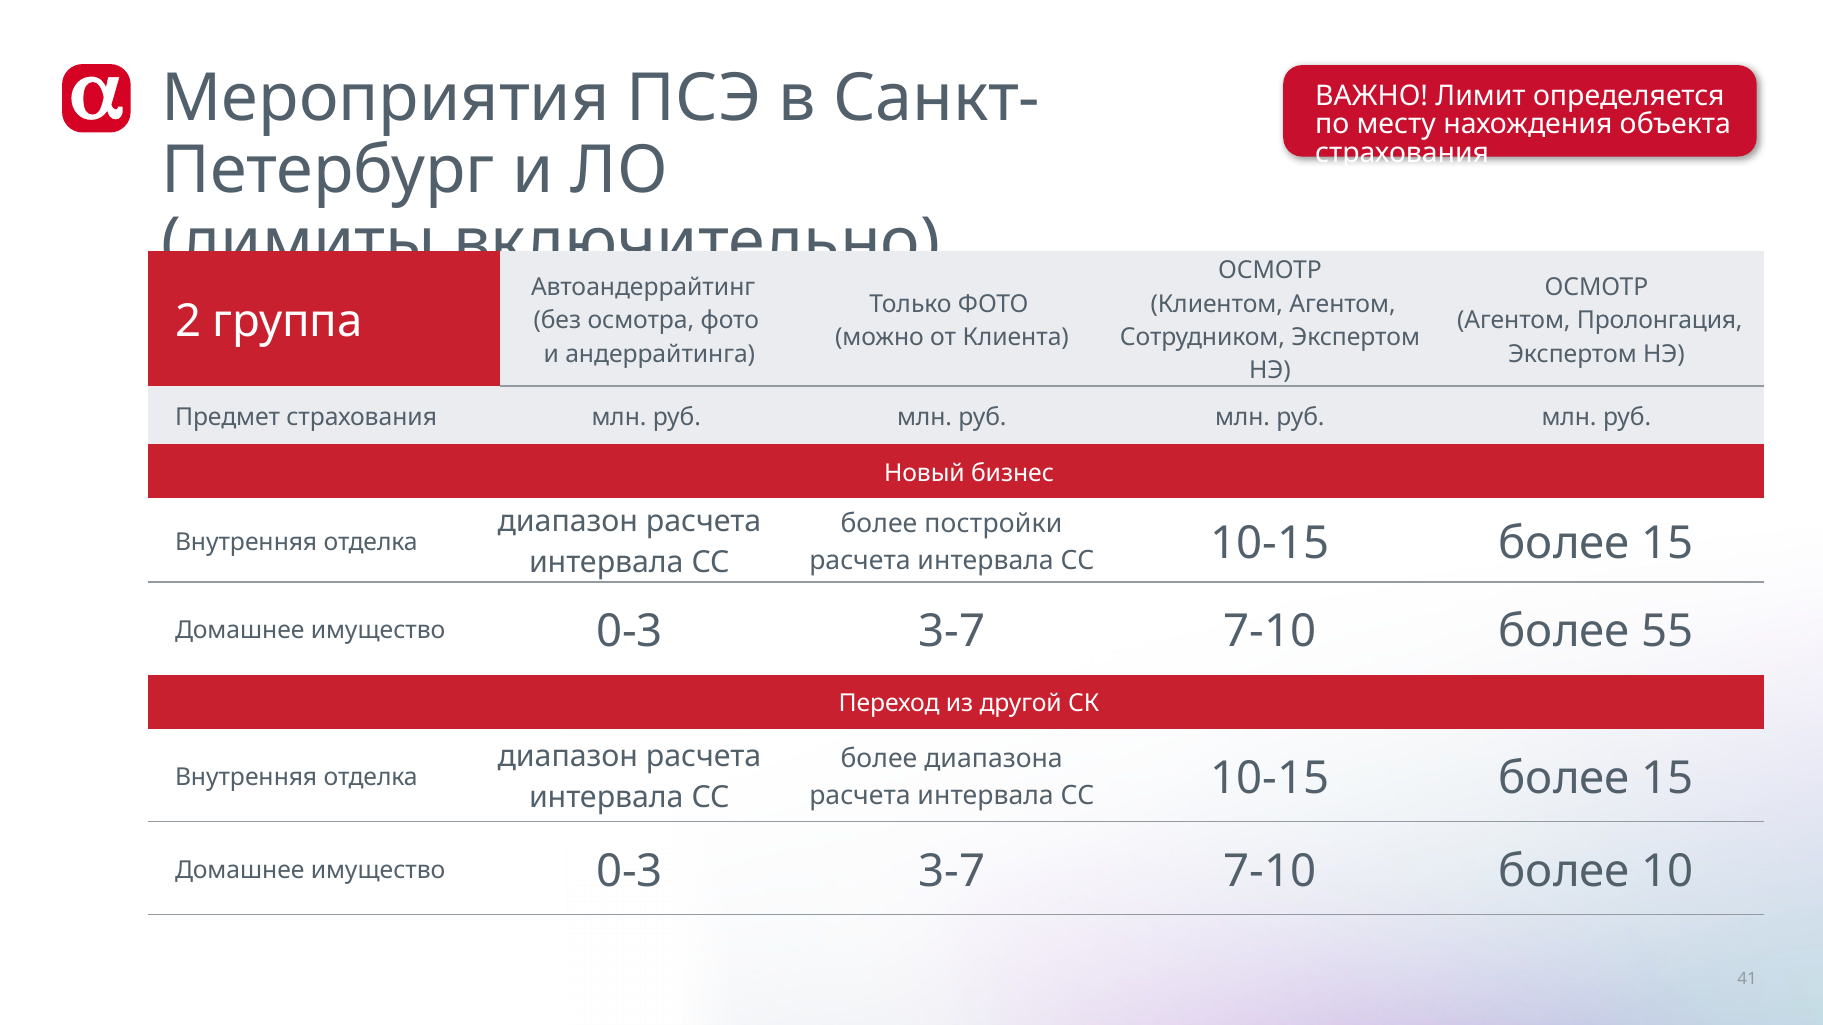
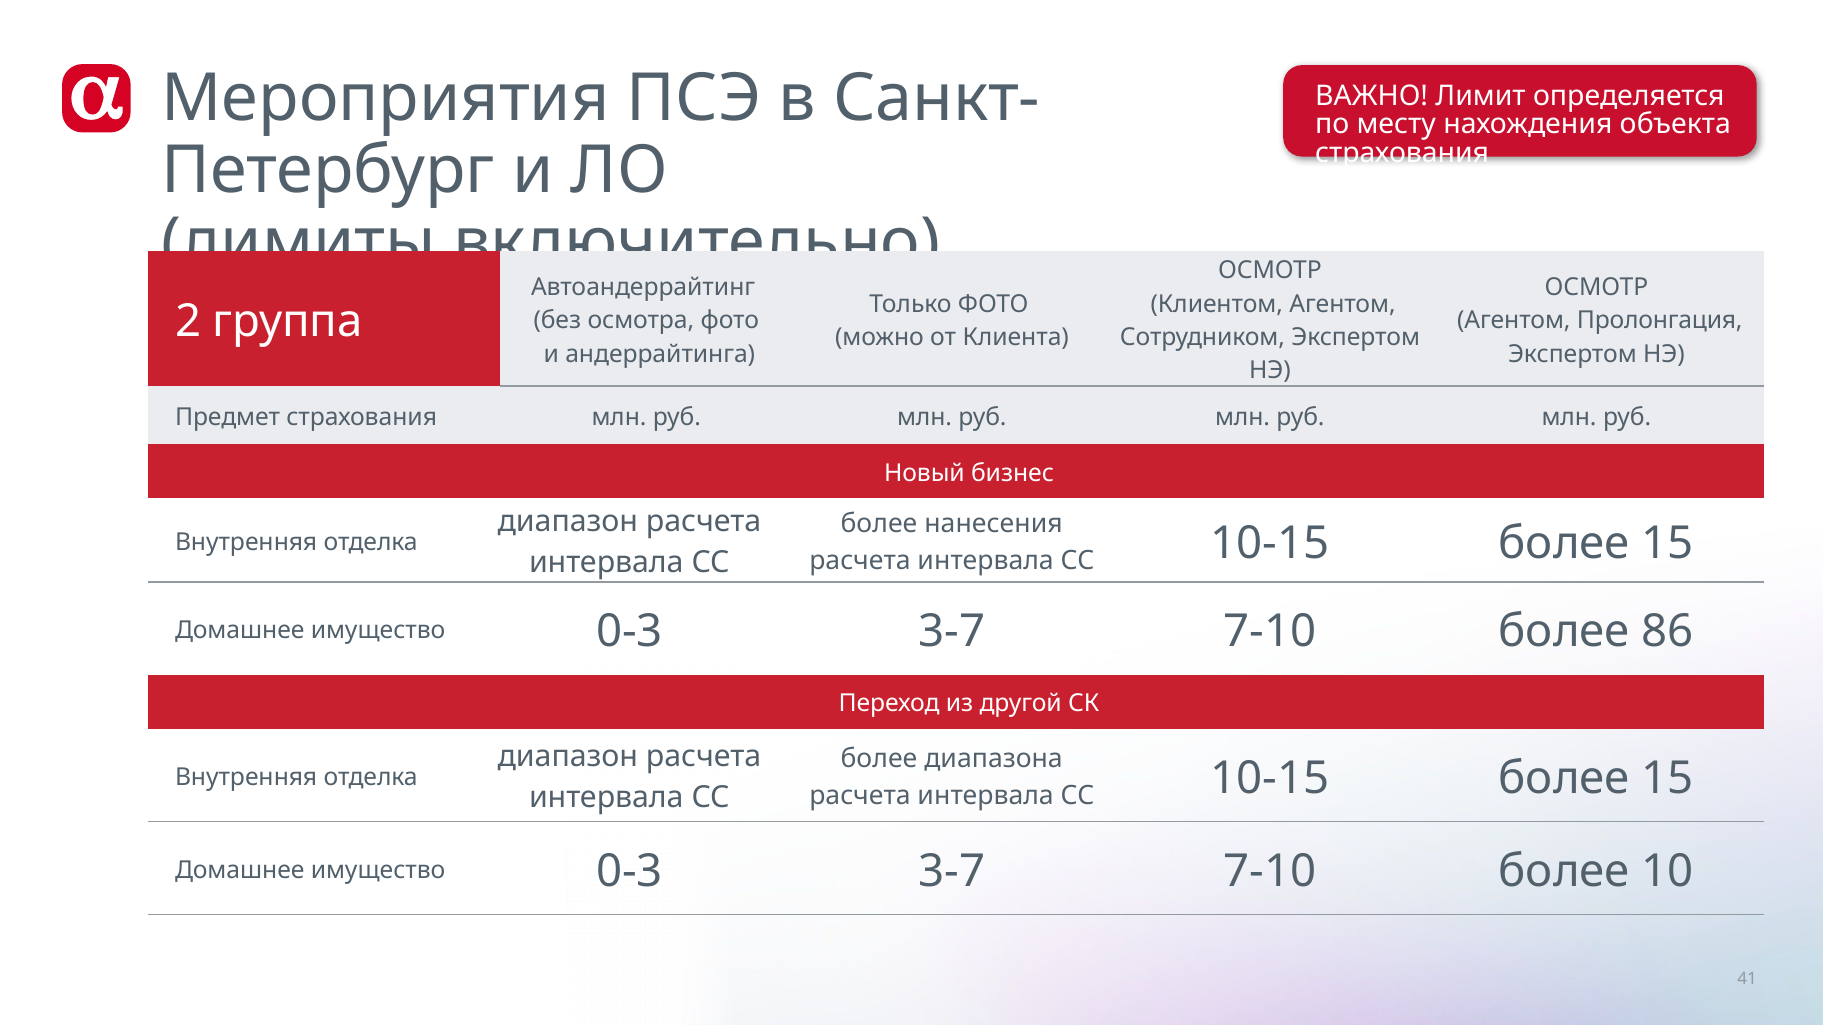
постройки: постройки -> нанесения
55: 55 -> 86
